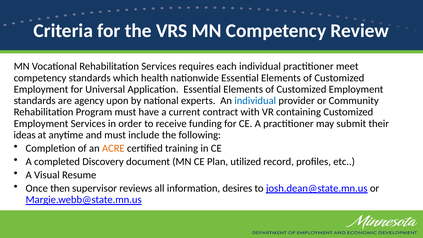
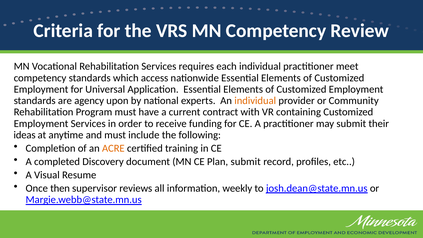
health: health -> access
individual at (255, 101) colour: blue -> orange
Plan utilized: utilized -> submit
desires: desires -> weekly
